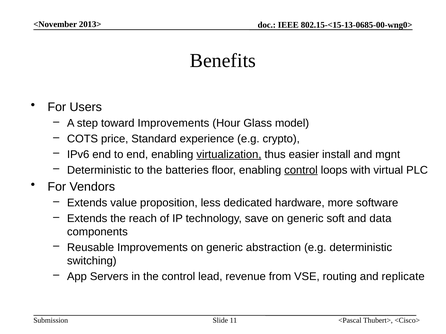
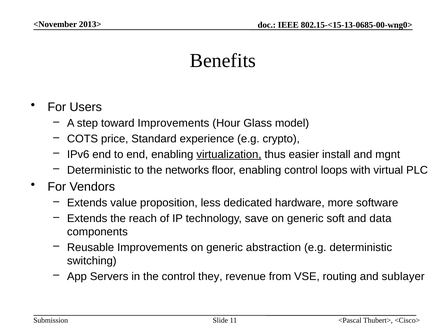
batteries: batteries -> networks
control at (301, 170) underline: present -> none
lead: lead -> they
replicate: replicate -> sublayer
